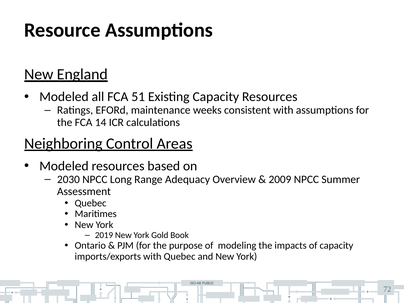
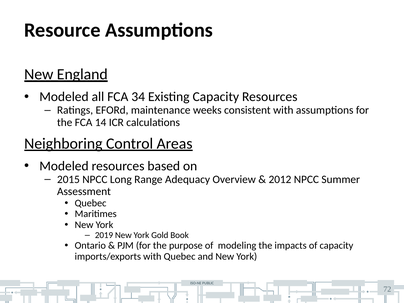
51: 51 -> 34
2030: 2030 -> 2015
2009: 2009 -> 2012
